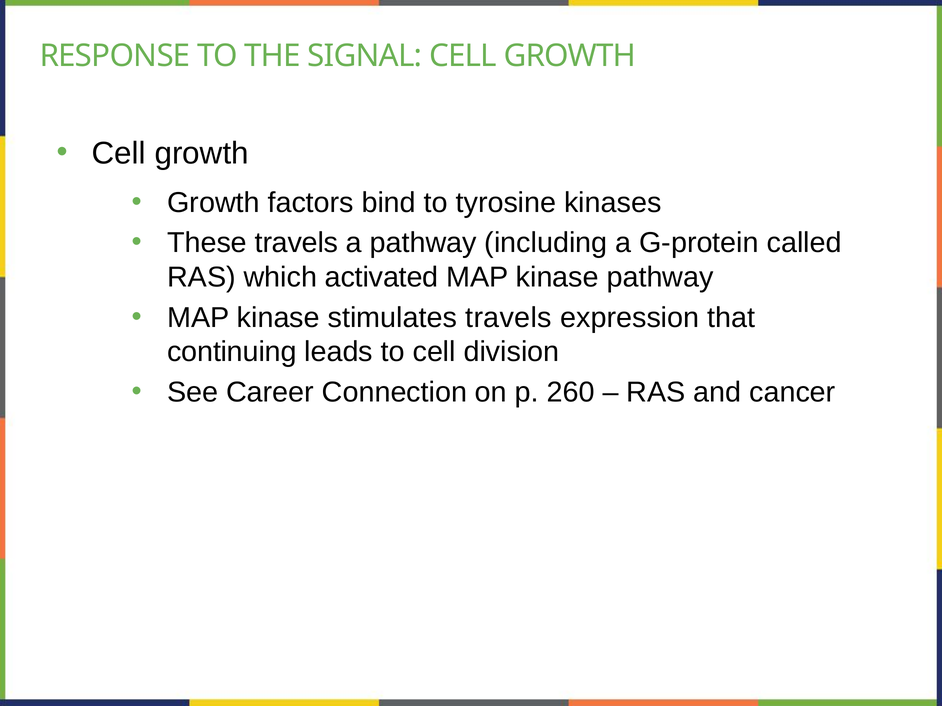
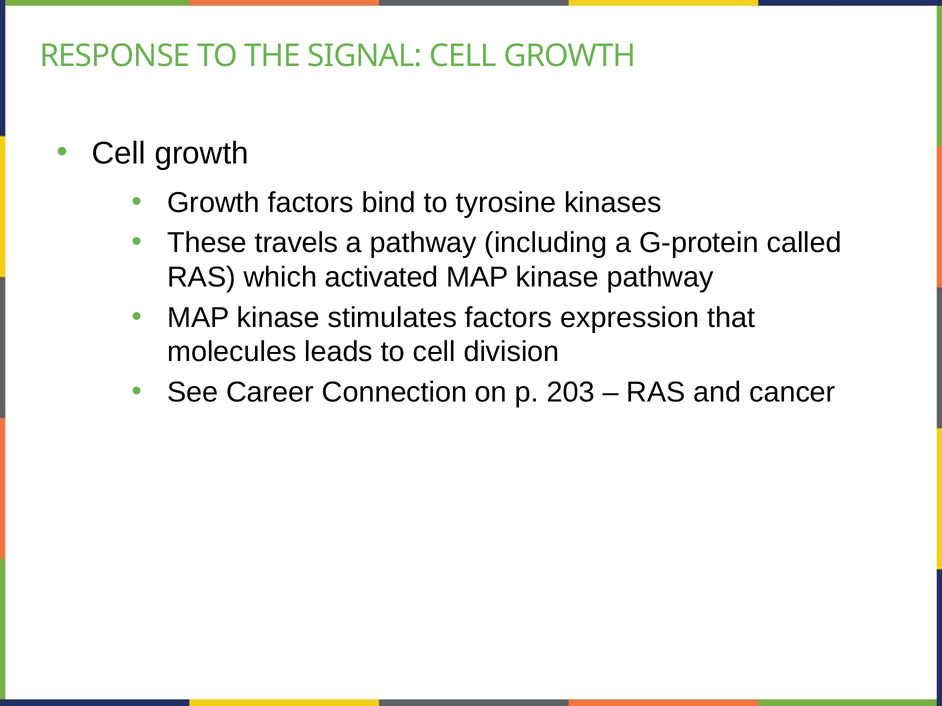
stimulates travels: travels -> factors
continuing: continuing -> molecules
260: 260 -> 203
